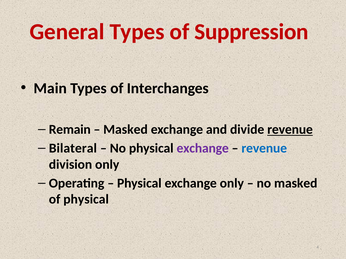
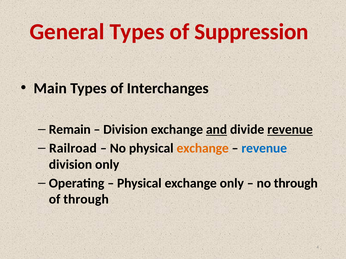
Masked at (126, 130): Masked -> Division
and underline: none -> present
Bilateral: Bilateral -> Railroad
exchange at (203, 149) colour: purple -> orange
no masked: masked -> through
of physical: physical -> through
